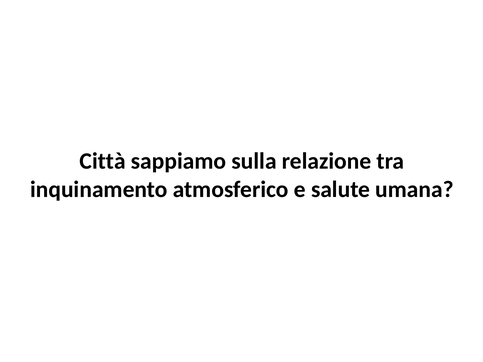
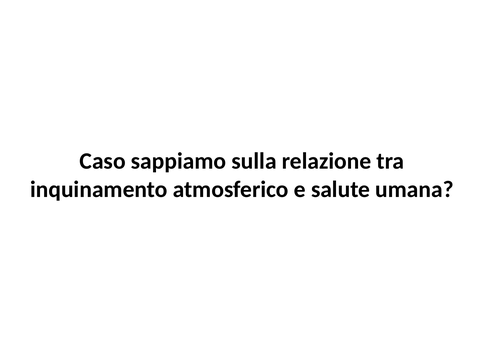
Città: Città -> Caso
